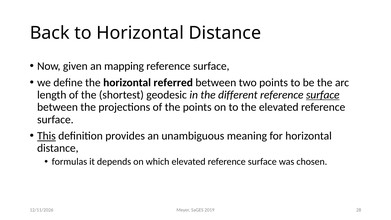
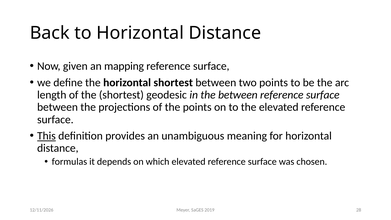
horizontal referred: referred -> shortest
the different: different -> between
surface at (323, 95) underline: present -> none
